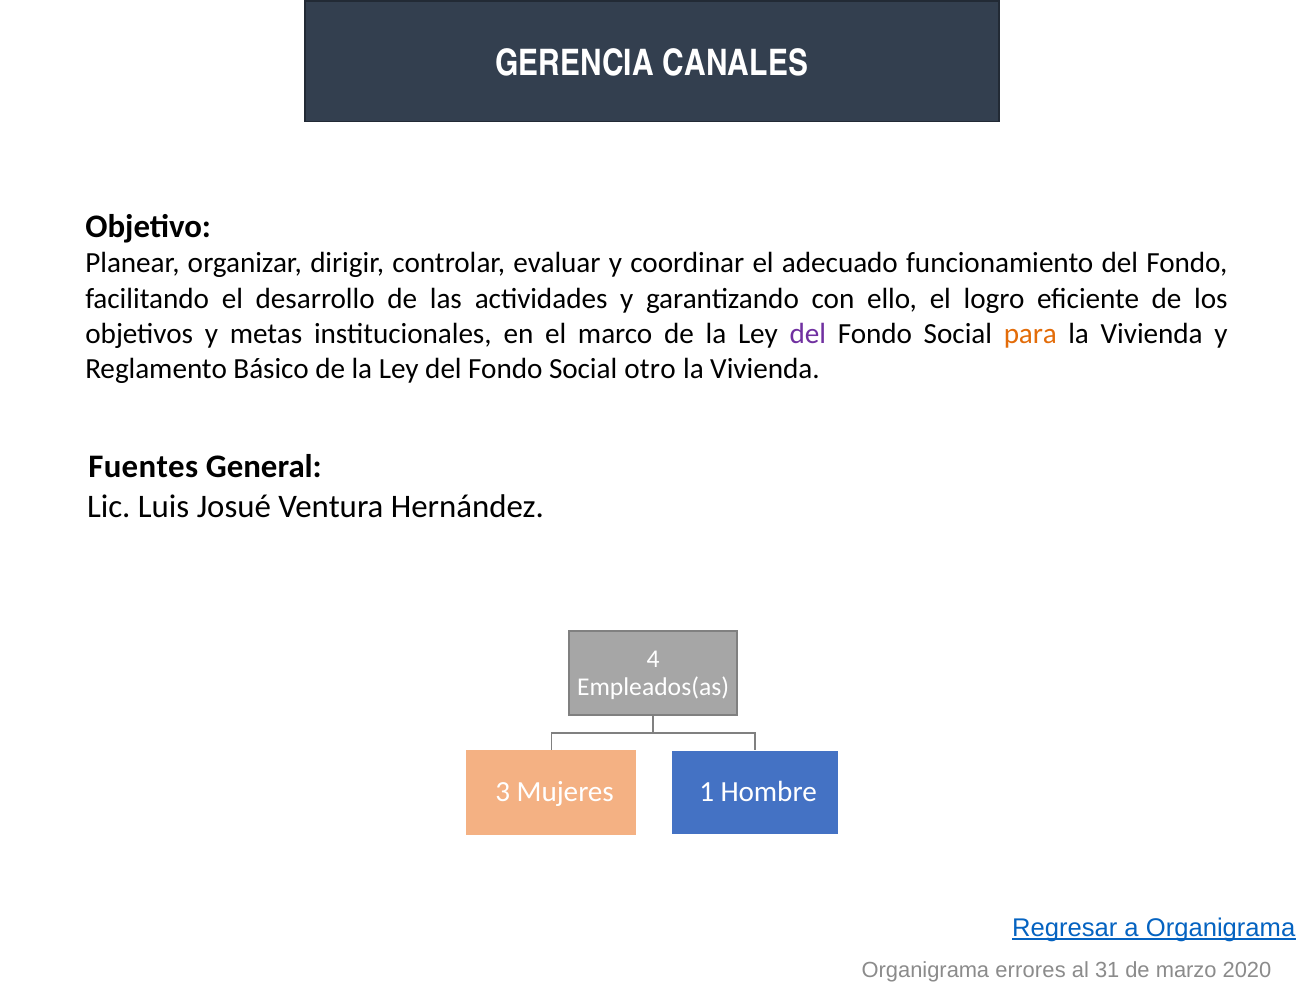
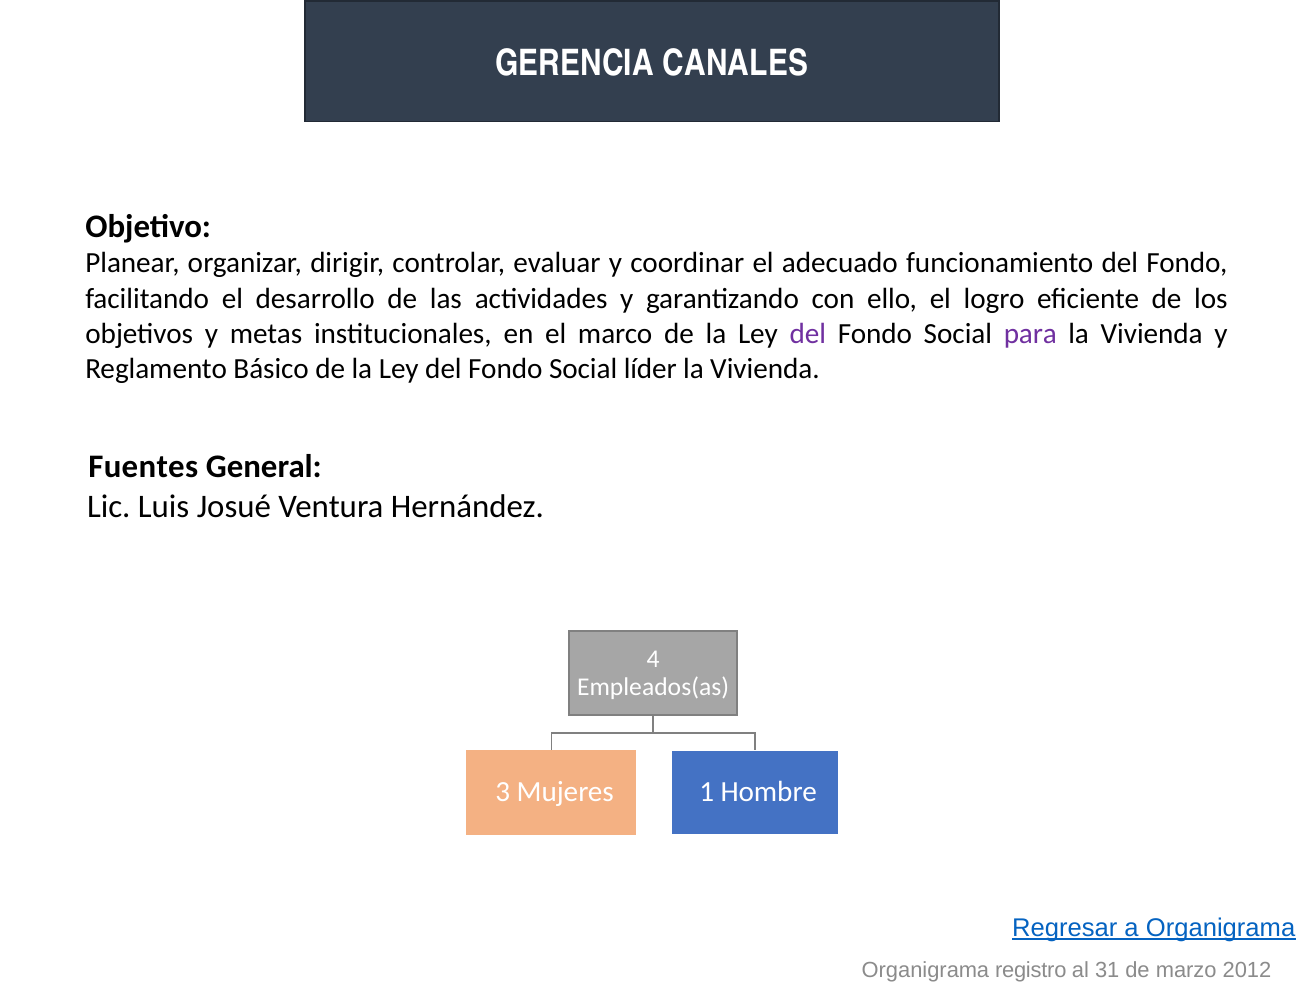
para colour: orange -> purple
otro: otro -> líder
errores: errores -> registro
2020: 2020 -> 2012
